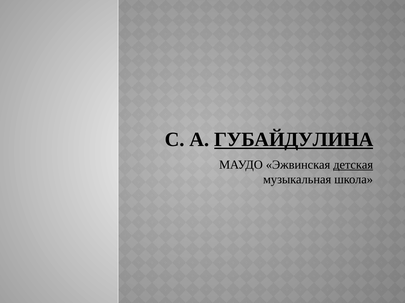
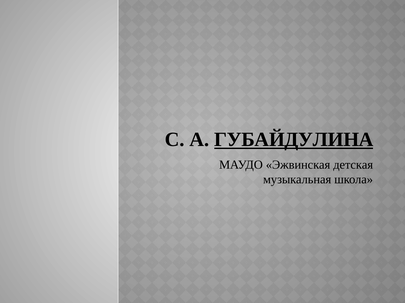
детская underline: present -> none
